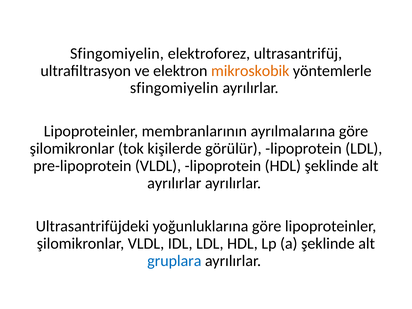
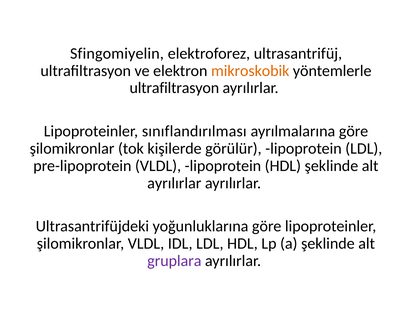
sfingomiyelin at (174, 88): sfingomiyelin -> ultrafiltrasyon
membranlarının: membranlarının -> sınıflandırılması
gruplara colour: blue -> purple
